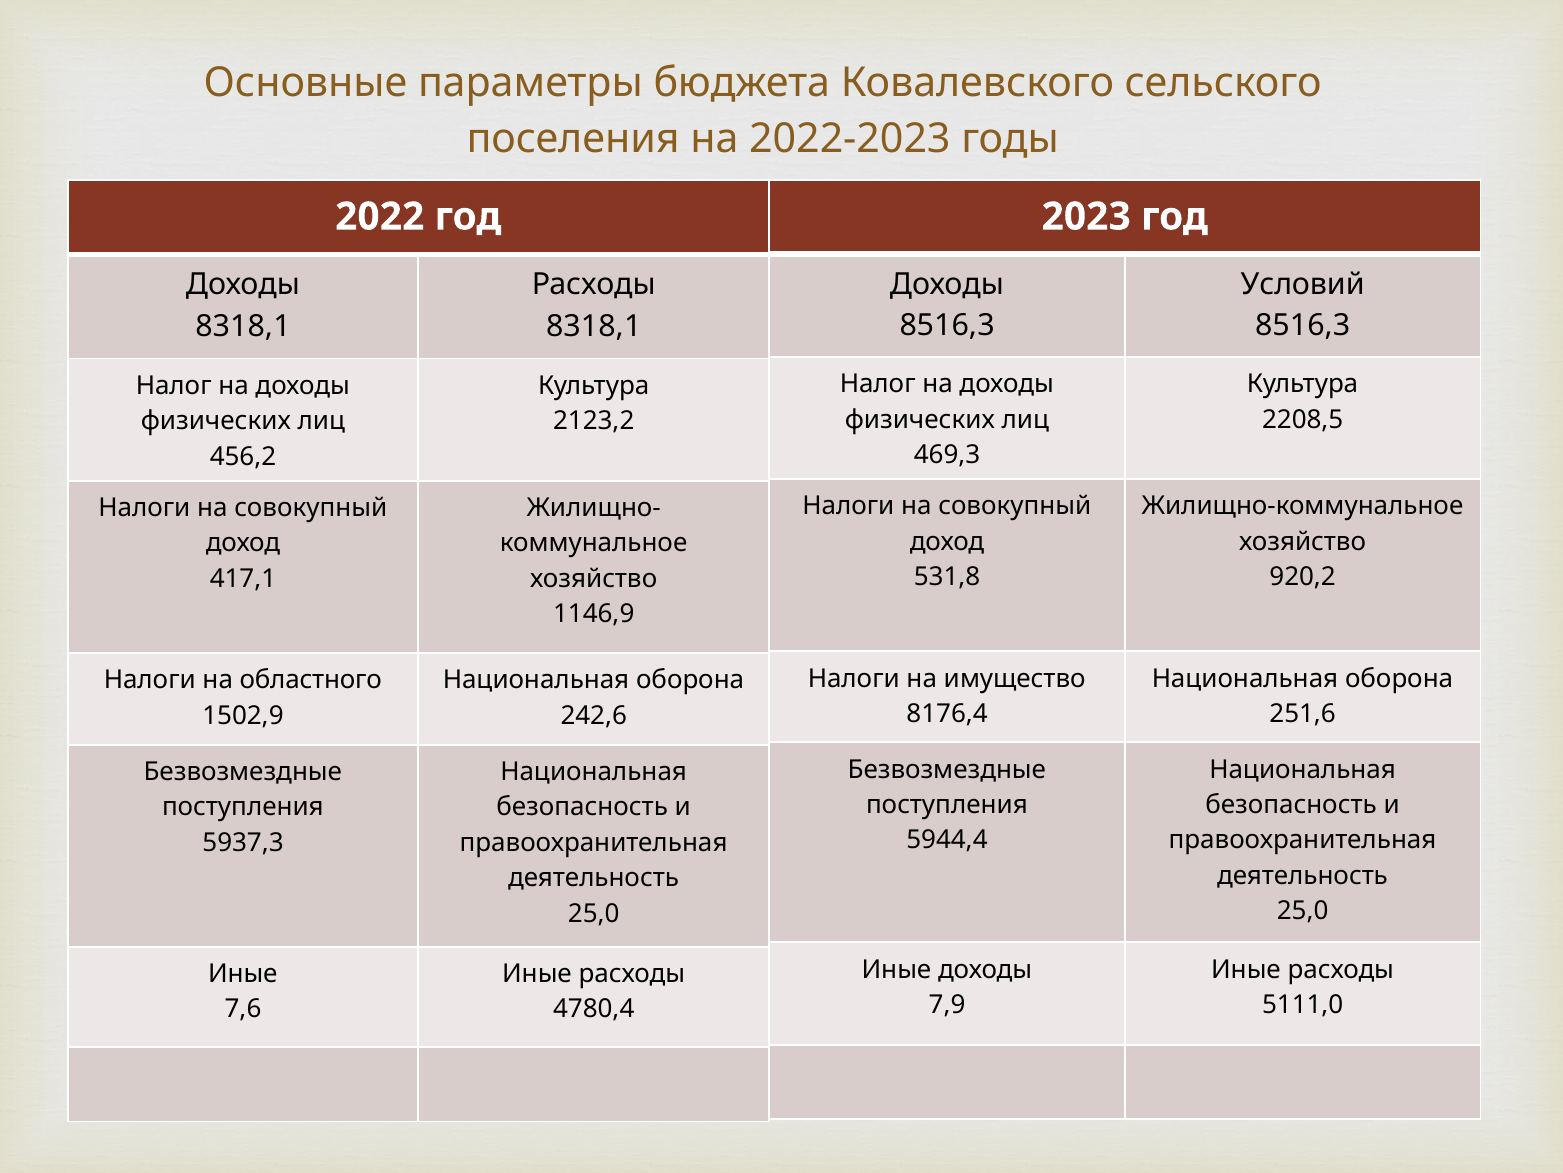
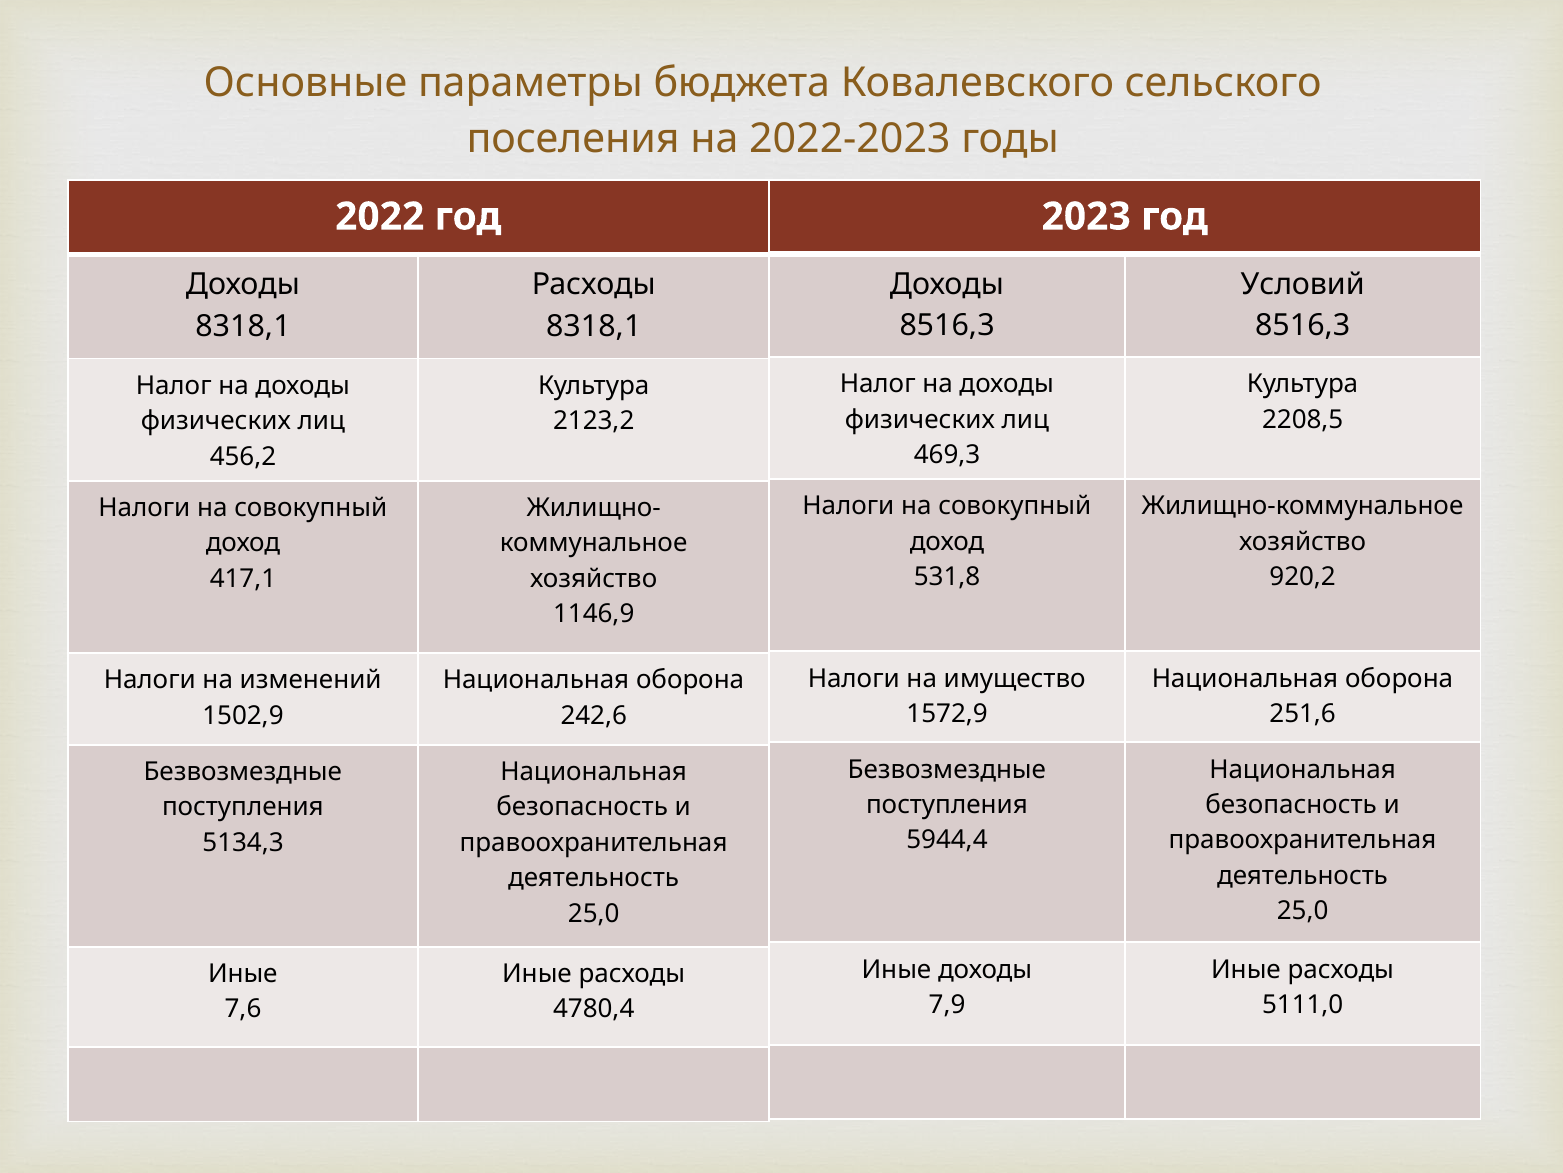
областного: областного -> изменений
8176,4: 8176,4 -> 1572,9
5937,3: 5937,3 -> 5134,3
